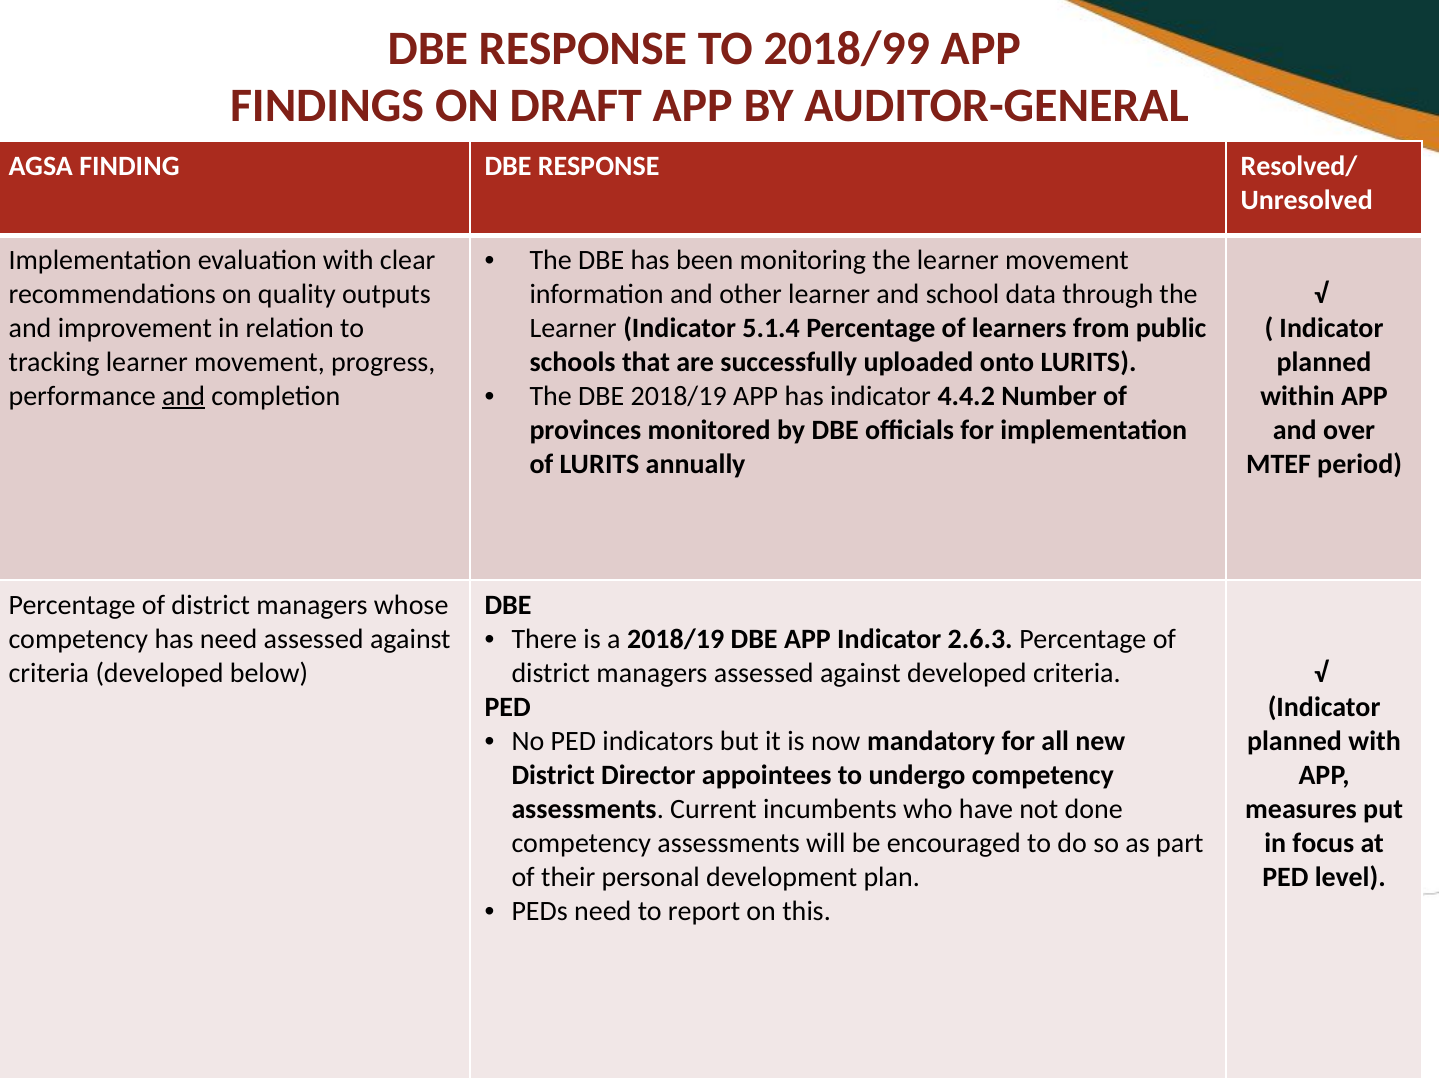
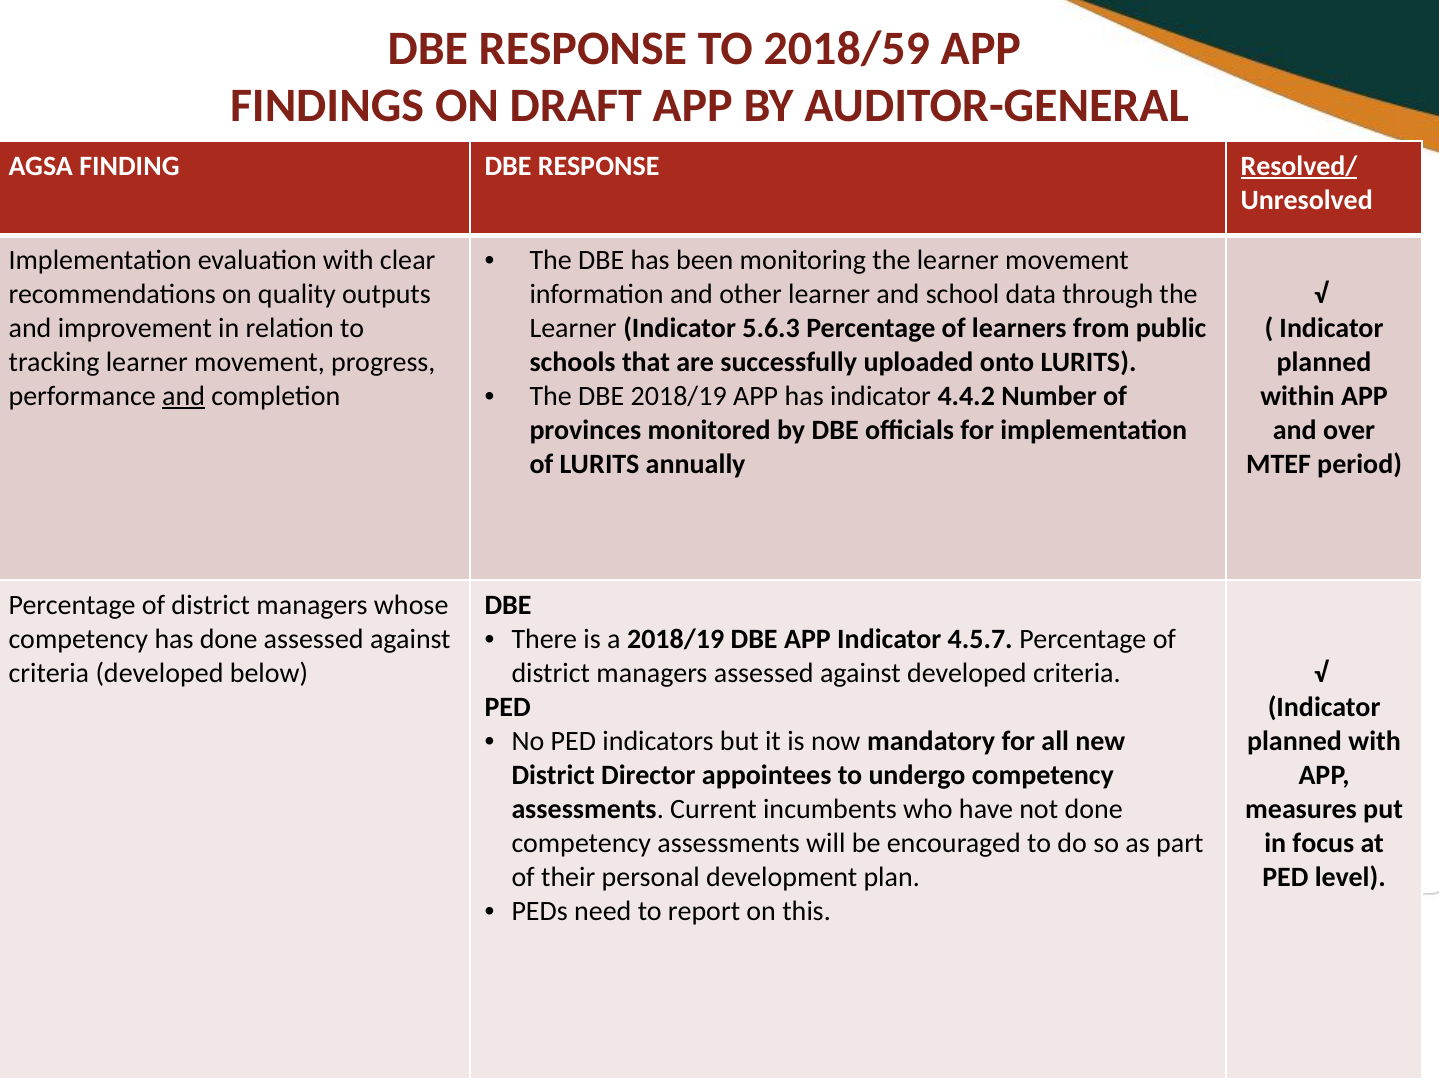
2018/99: 2018/99 -> 2018/59
Resolved/ underline: none -> present
5.1.4: 5.1.4 -> 5.6.3
2.6.3: 2.6.3 -> 4.5.7
has need: need -> done
